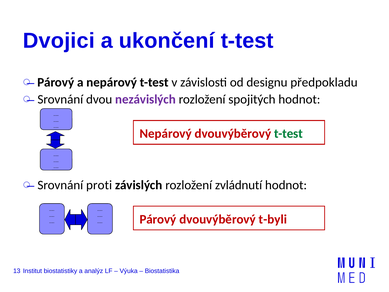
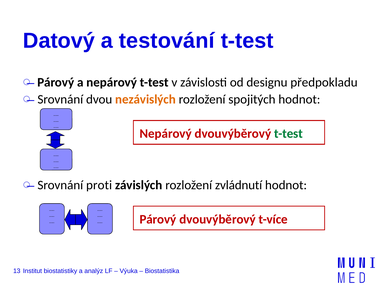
Dvojici: Dvojici -> Datový
ukončení: ukončení -> testování
nezávislých colour: purple -> orange
t-byli: t-byli -> t-více
